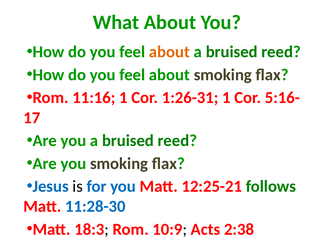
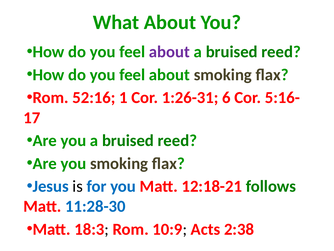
about at (169, 52) colour: orange -> purple
11:16: 11:16 -> 52:16
1:26-31 1: 1 -> 6
12:25-21: 12:25-21 -> 12:18-21
